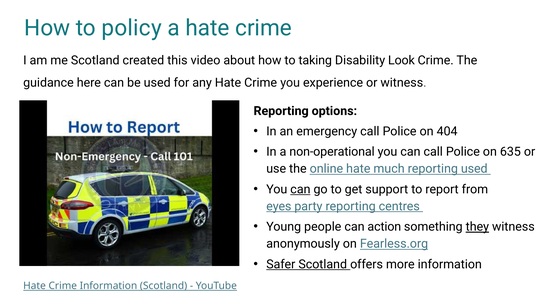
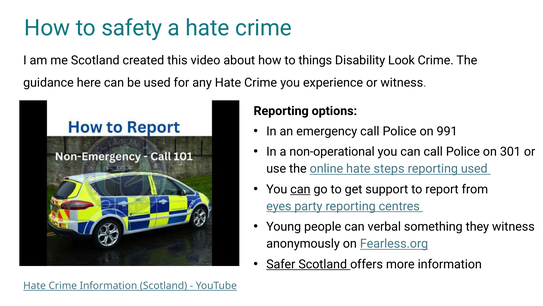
policy: policy -> safety
taking: taking -> things
404: 404 -> 991
635: 635 -> 301
much: much -> steps
action: action -> verbal
they underline: present -> none
